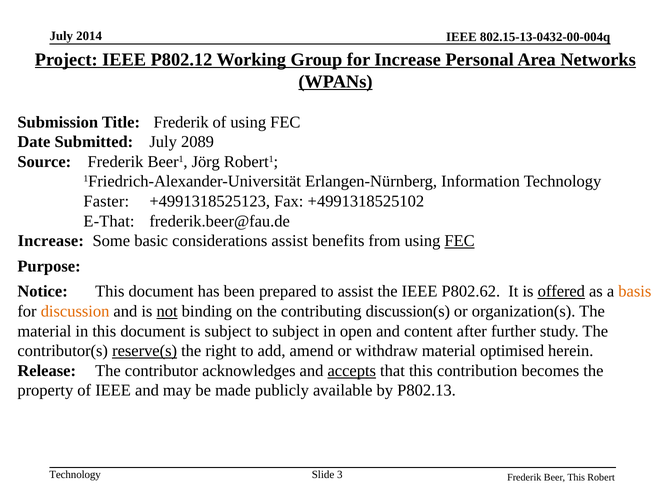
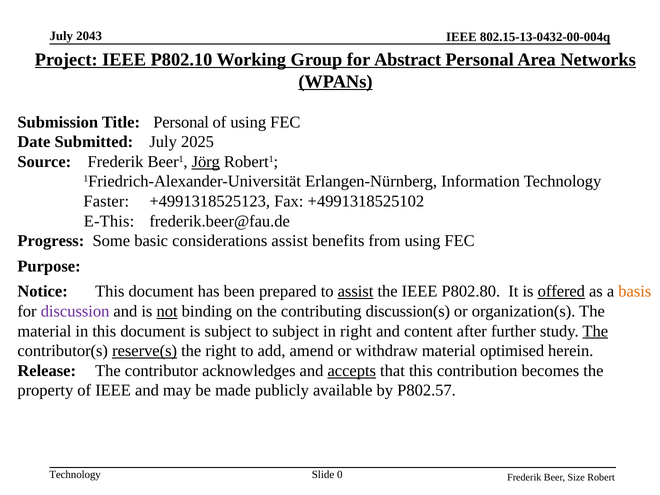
2014: 2014 -> 2043
P802.12: P802.12 -> P802.10
for Increase: Increase -> Abstract
Title Frederik: Frederik -> Personal
2089: 2089 -> 2025
Jörg underline: none -> present
E-That: E-That -> E-This
Increase at (51, 241): Increase -> Progress
FEC at (460, 241) underline: present -> none
assist at (355, 292) underline: none -> present
P802.62: P802.62 -> P802.80
discussion colour: orange -> purple
in open: open -> right
The at (595, 331) underline: none -> present
P802.13: P802.13 -> P802.57
3: 3 -> 0
Beer This: This -> Size
